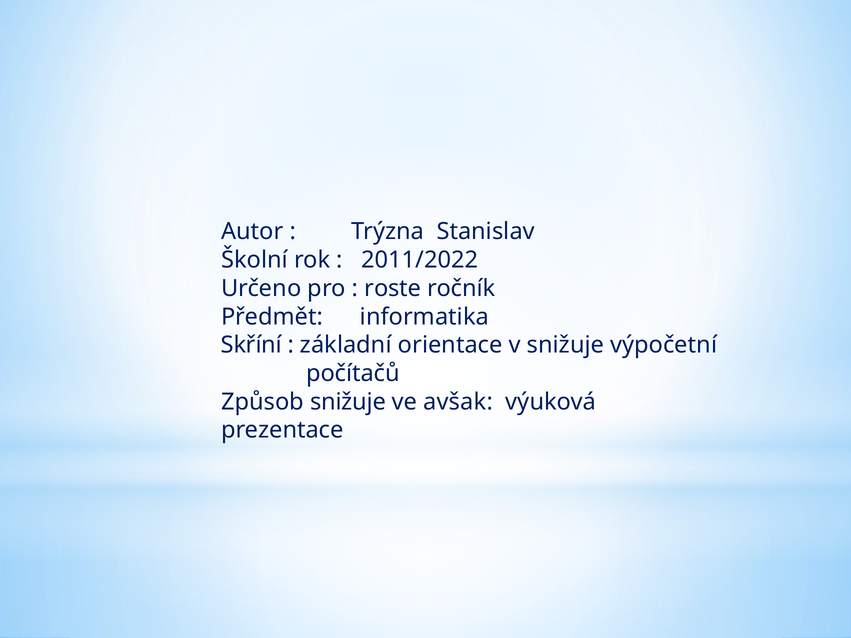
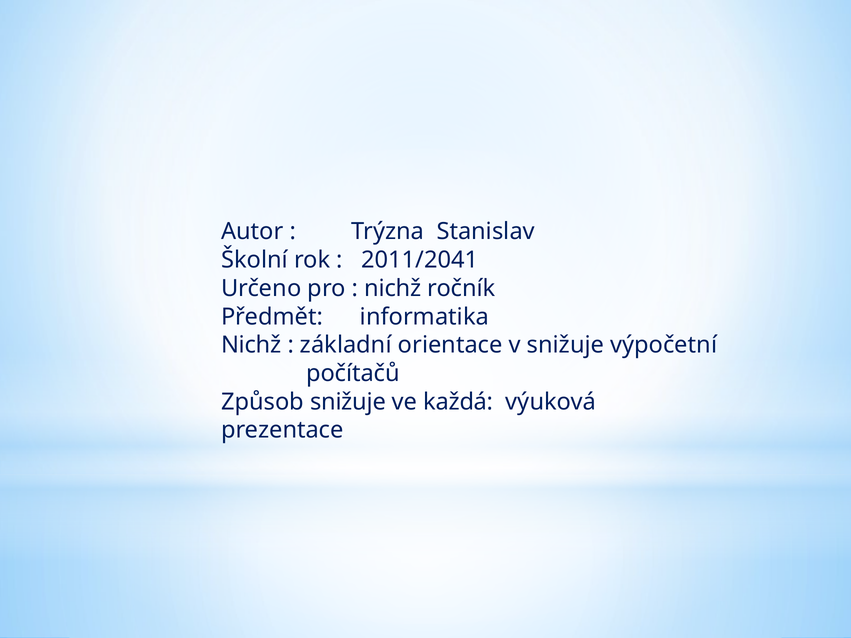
2011/2022: 2011/2022 -> 2011/2041
roste at (393, 288): roste -> nichž
Skříní at (251, 345): Skříní -> Nichž
avšak: avšak -> každá
